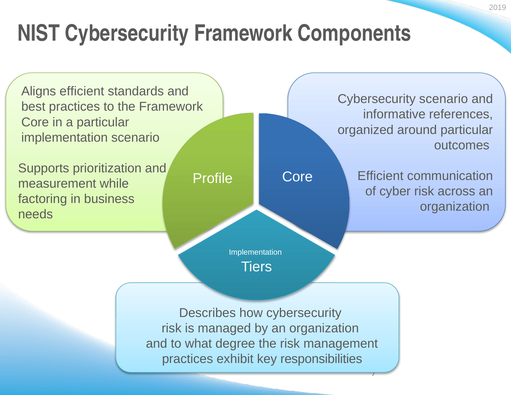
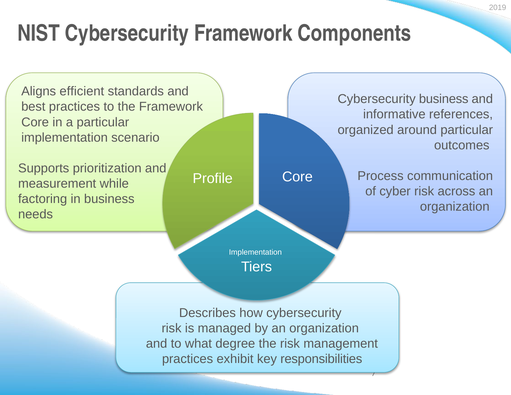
Cybersecurity scenario: scenario -> business
Efficient at (381, 176): Efficient -> Process
